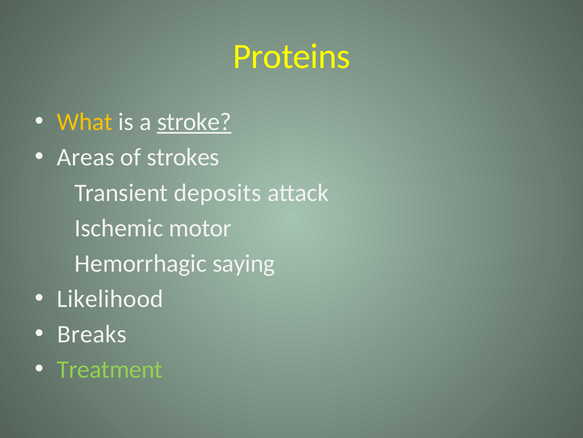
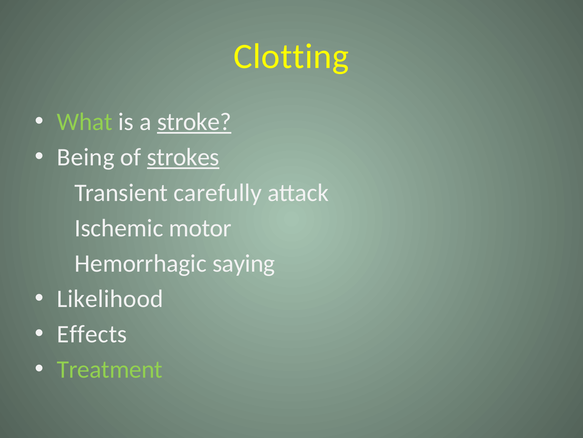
Proteins: Proteins -> Clotting
What colour: yellow -> light green
Areas: Areas -> Being
strokes underline: none -> present
deposits: deposits -> carefully
Breaks: Breaks -> Effects
